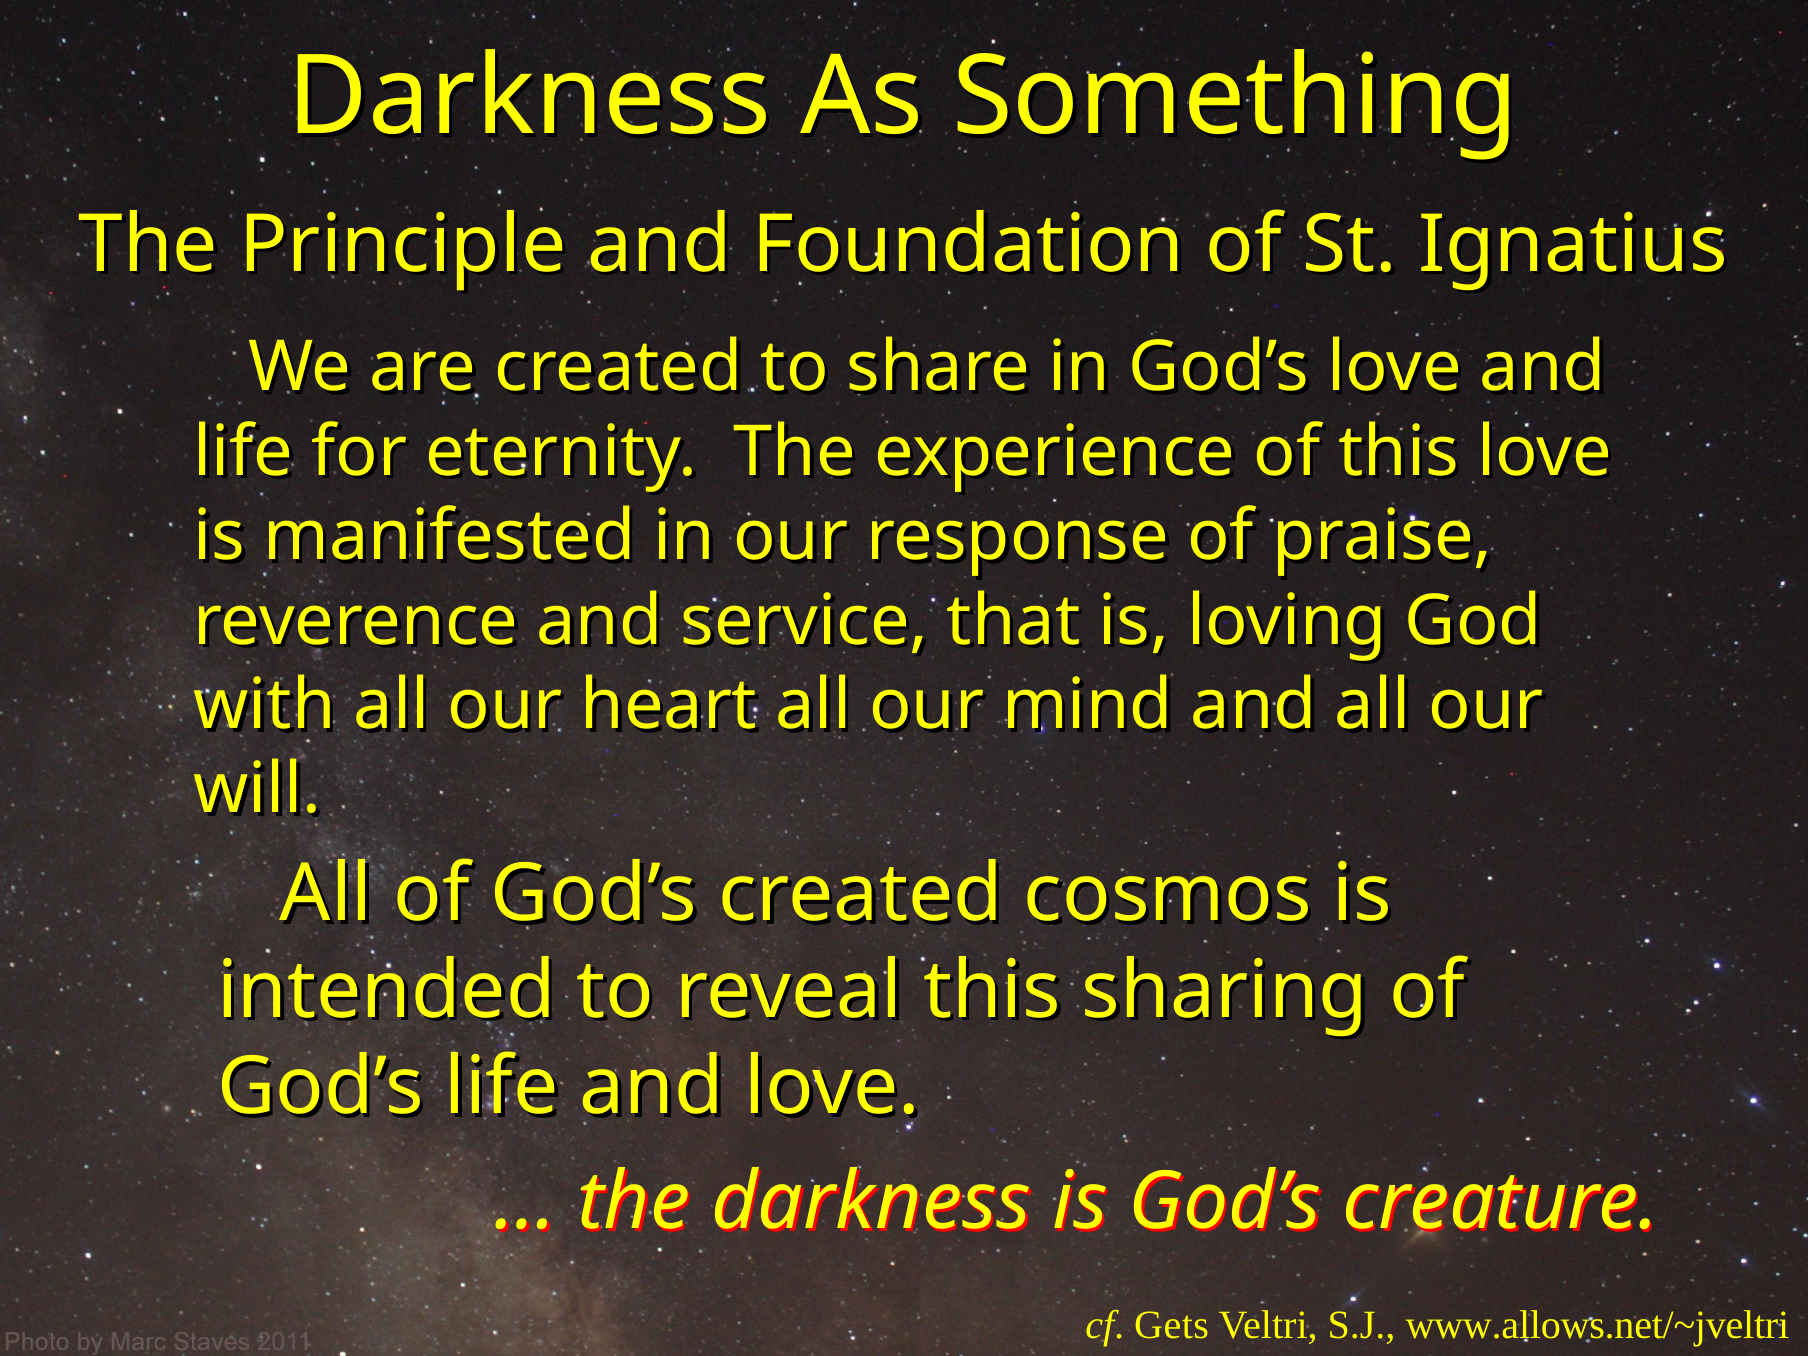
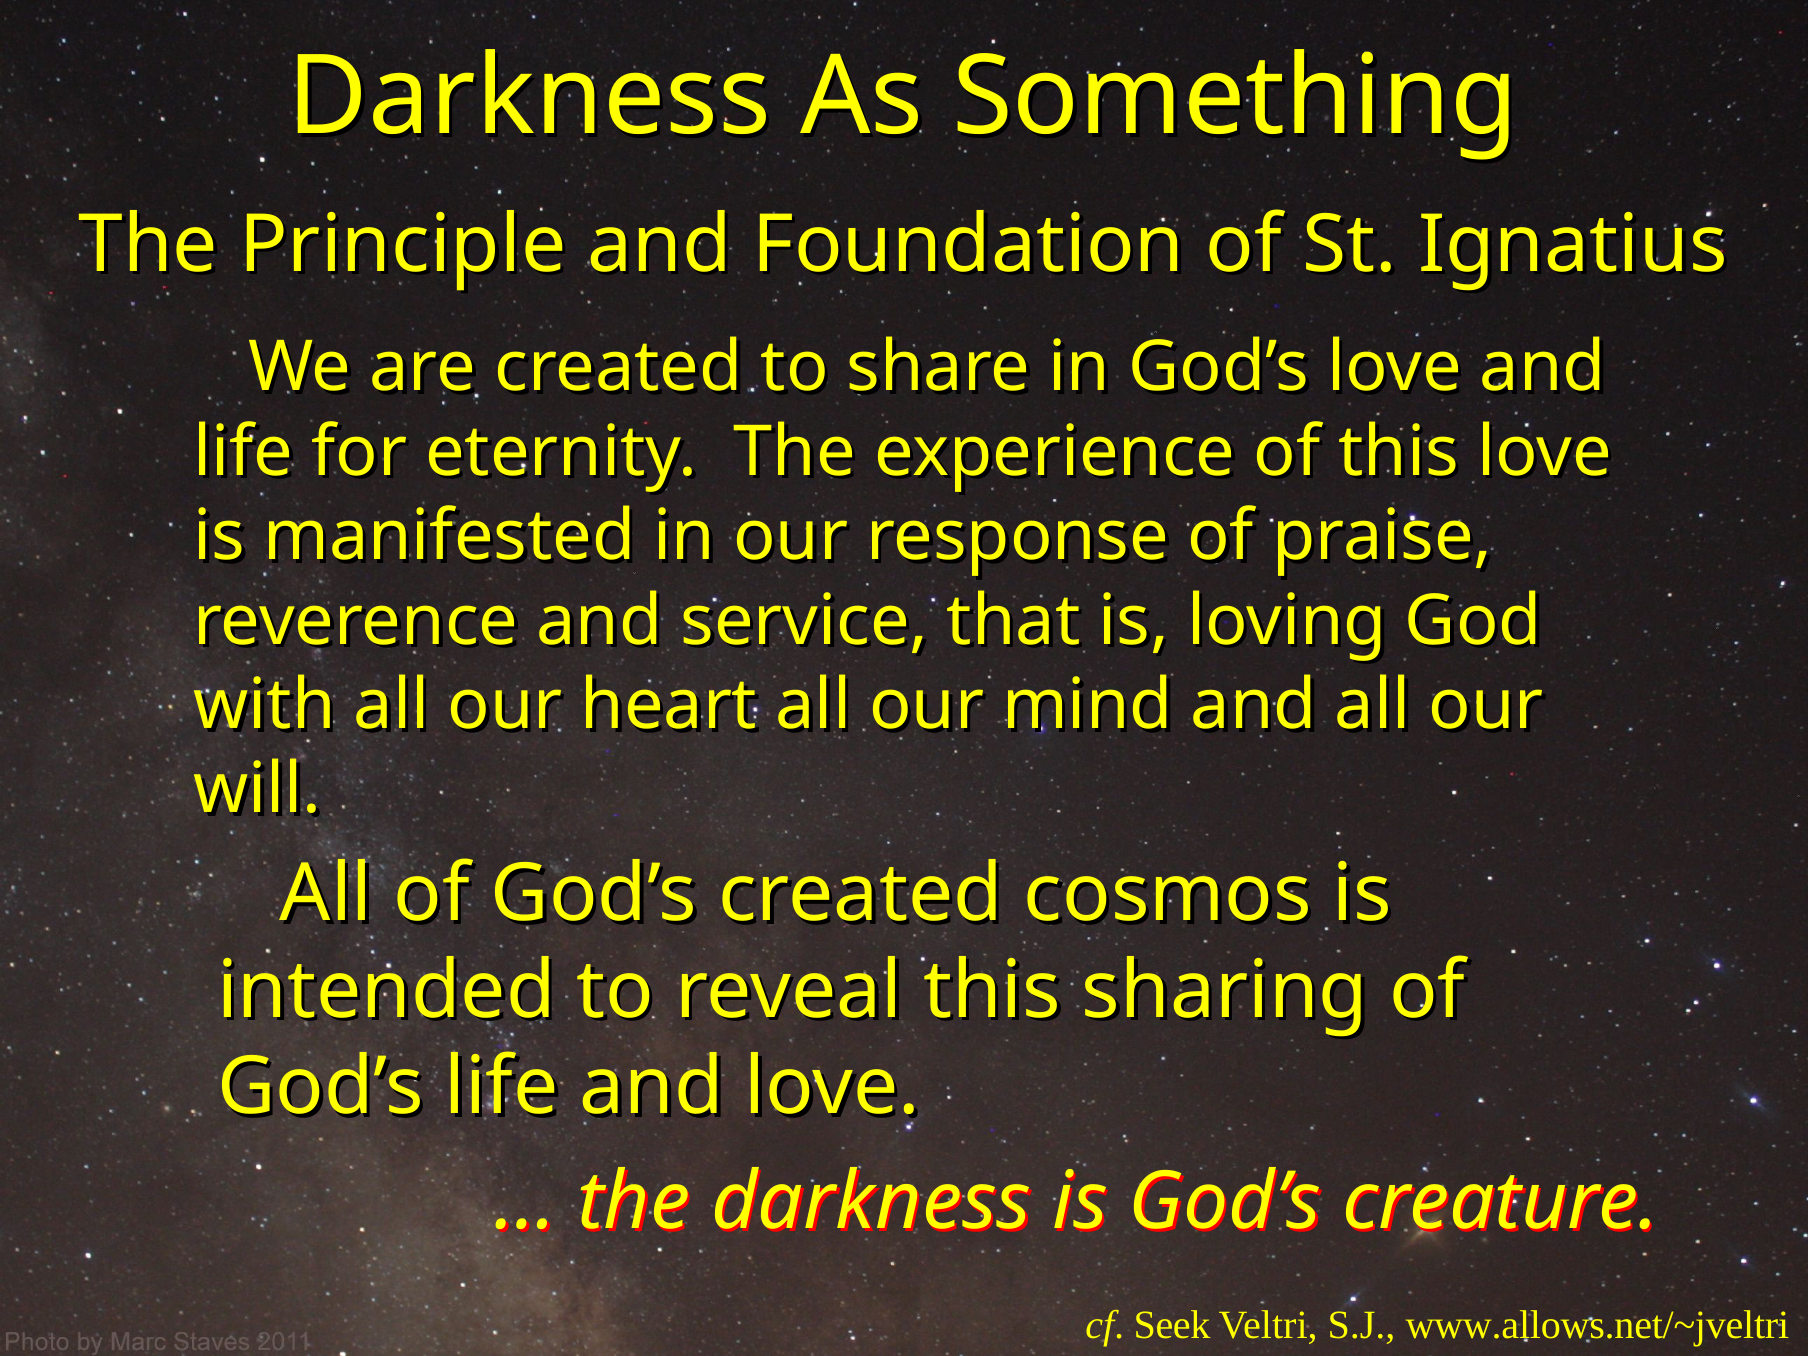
Gets: Gets -> Seek
